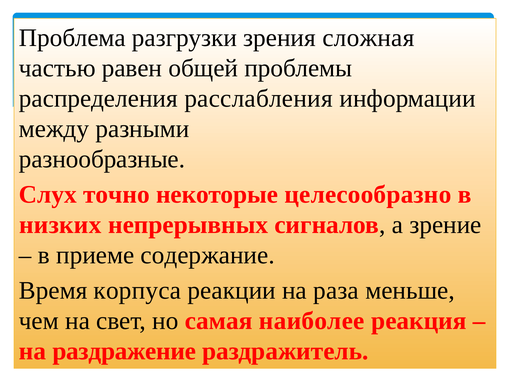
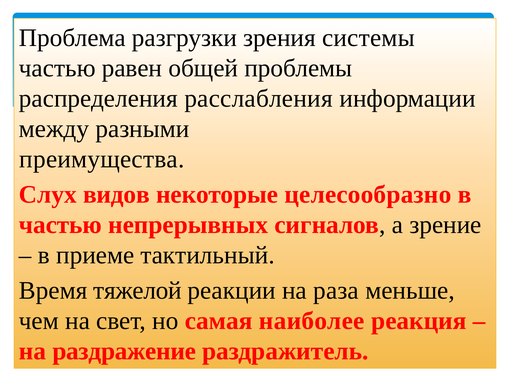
сложная: сложная -> системы
разнообразные: разнообразные -> преимущества
точно: точно -> видов
низких at (60, 225): низких -> частью
содержание: содержание -> тактильный
корпуса: корпуса -> тяжелой
